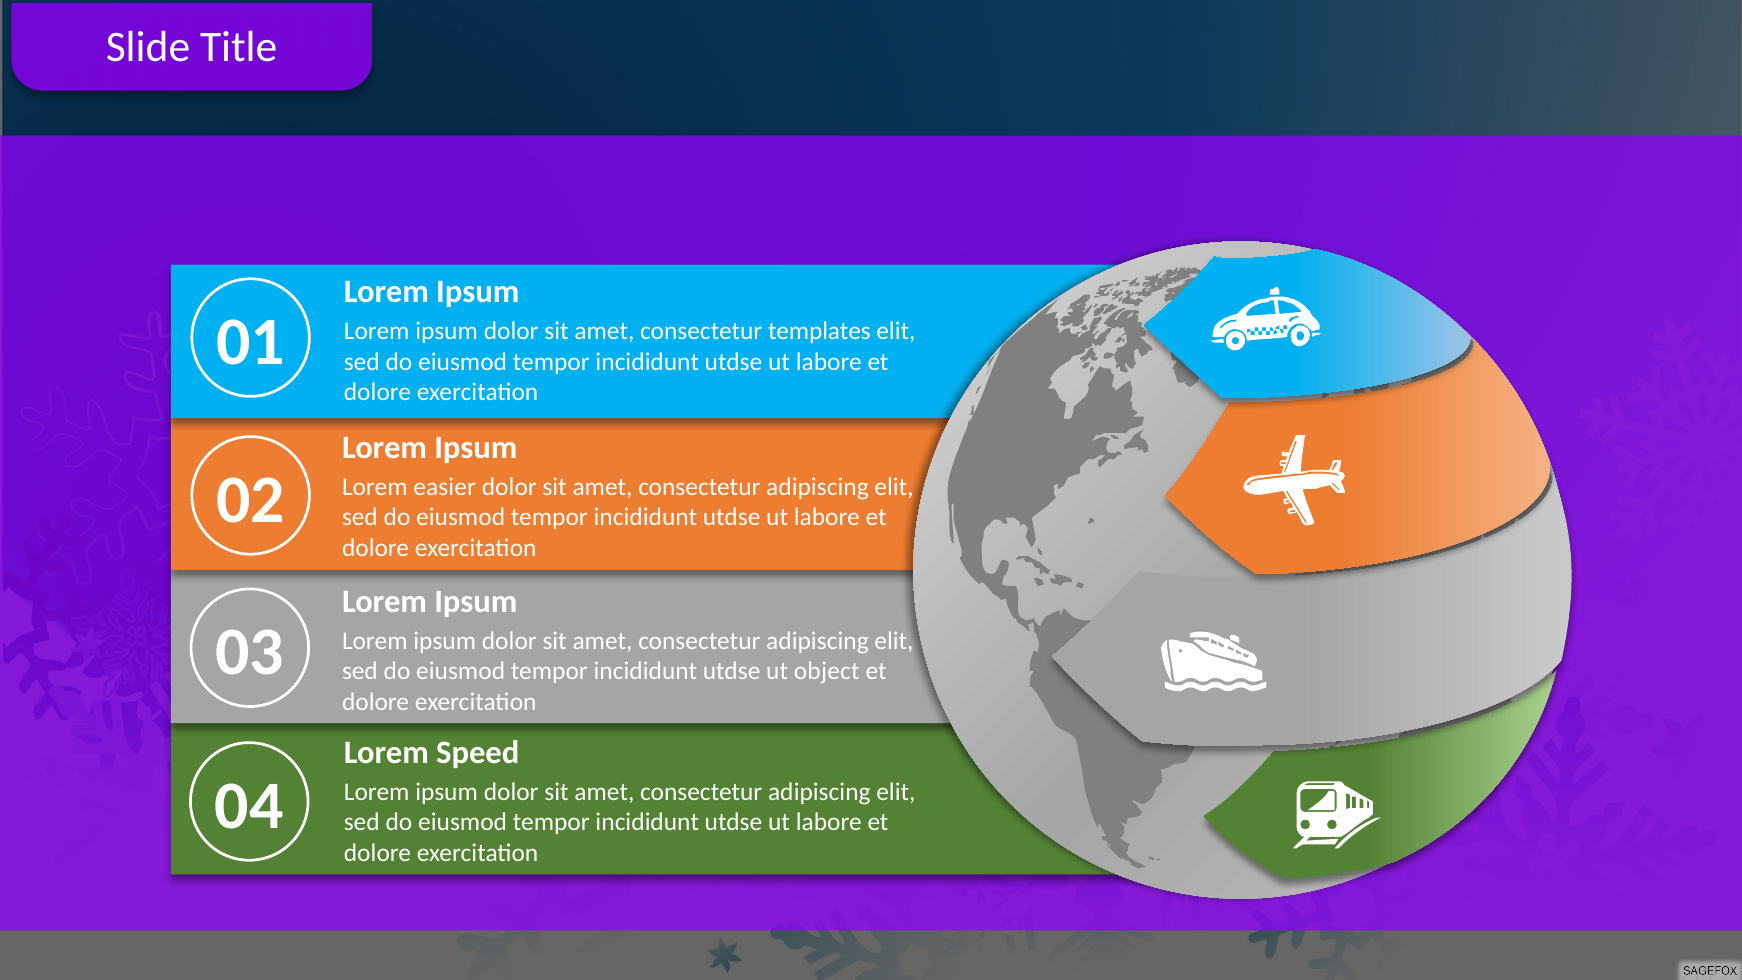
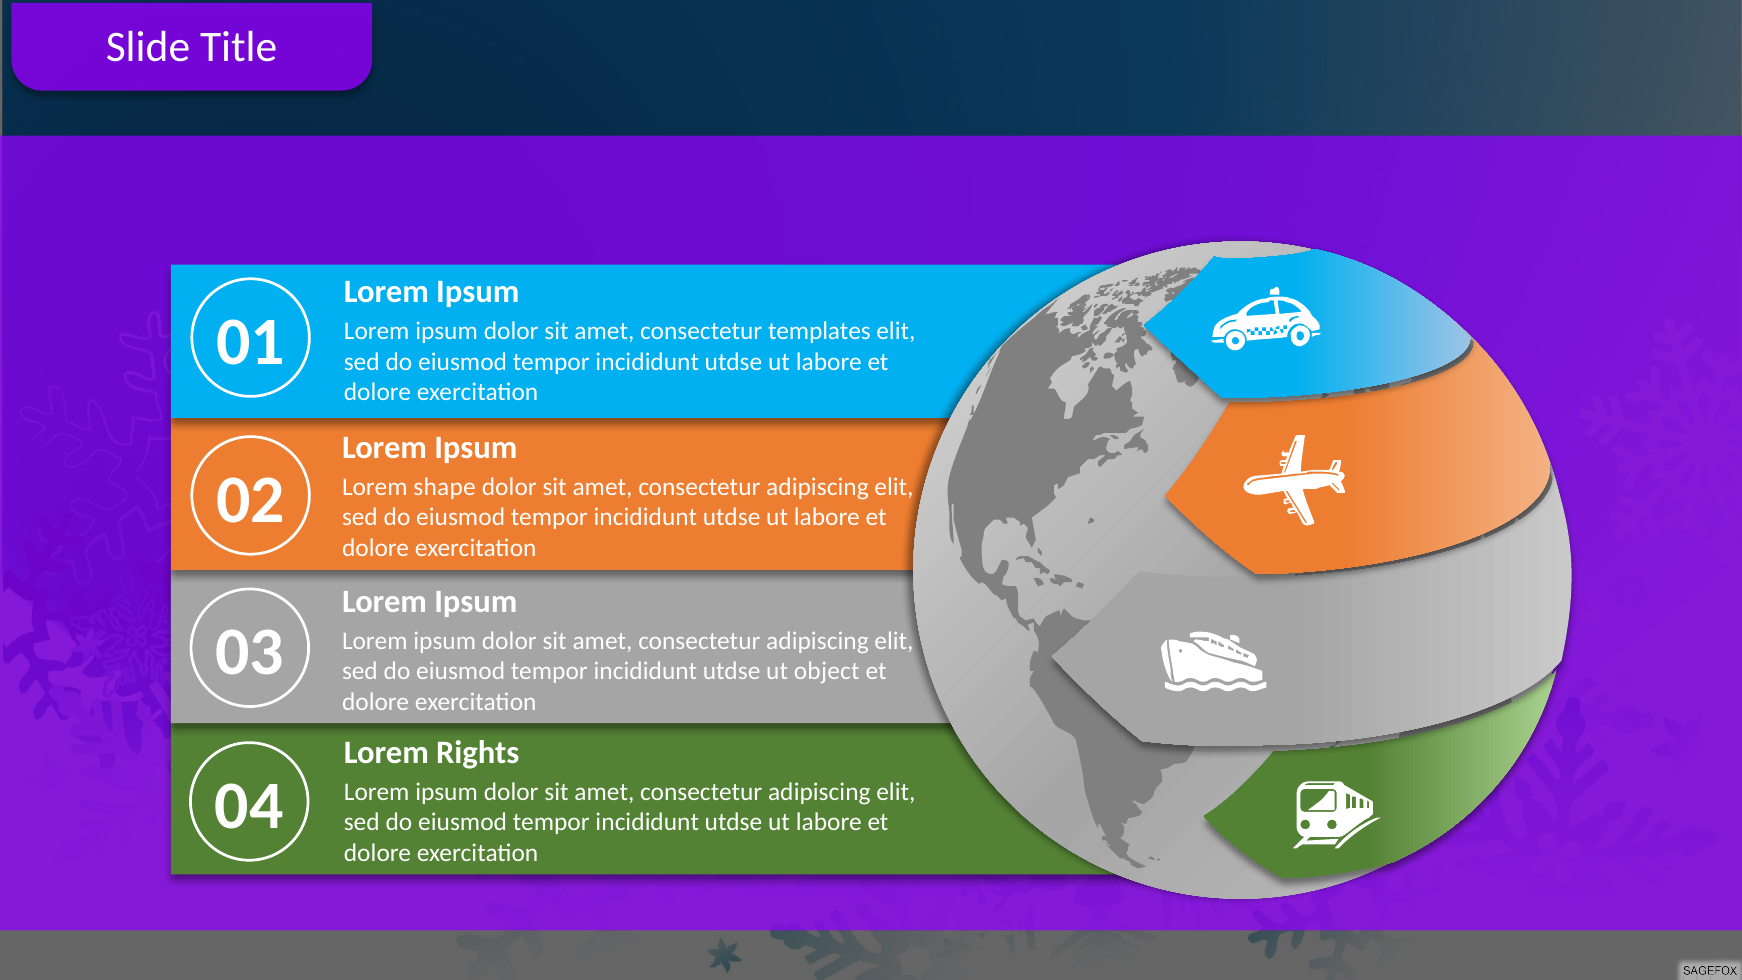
easier: easier -> shape
Speed: Speed -> Rights
